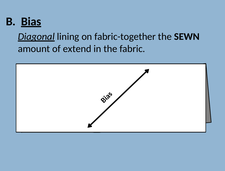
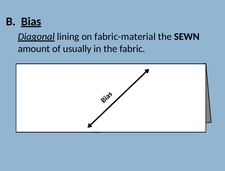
fabric-together: fabric-together -> fabric-material
extend: extend -> usually
